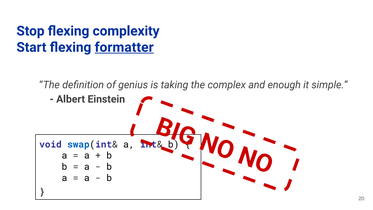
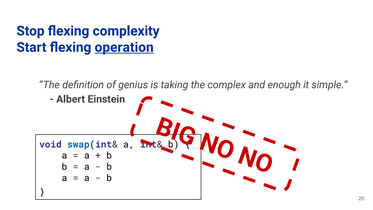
formatter: formatter -> operation
